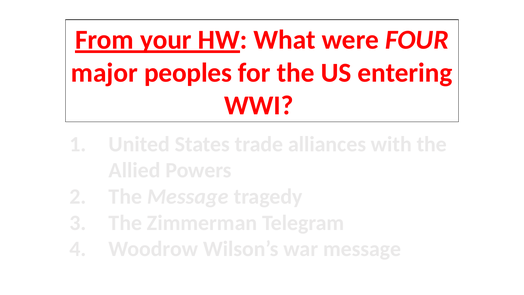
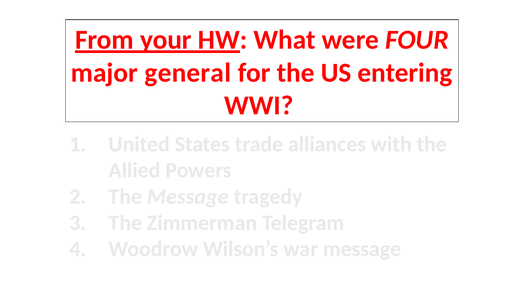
peoples: peoples -> general
